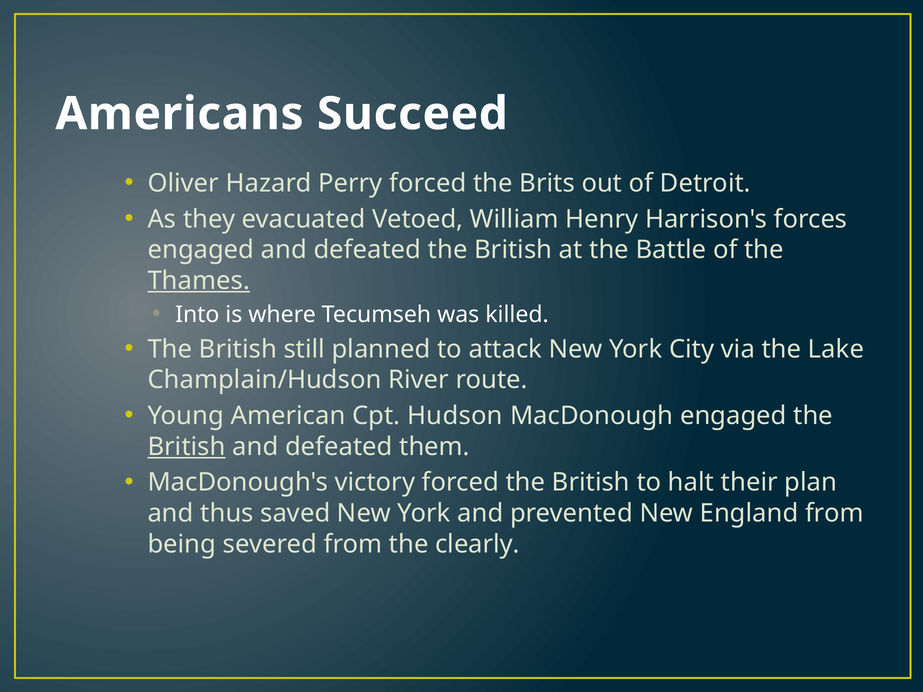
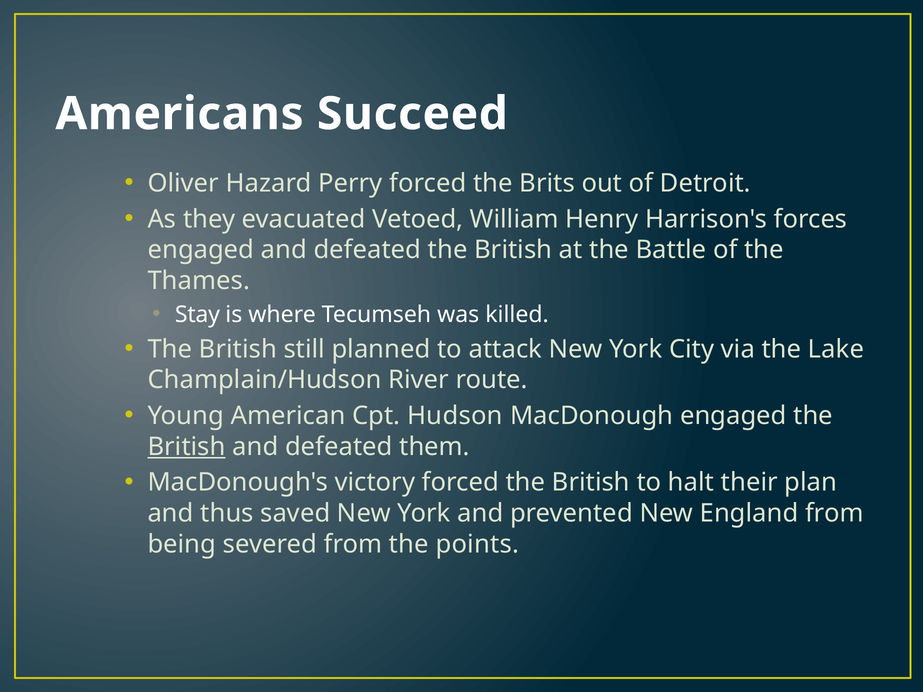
Thames underline: present -> none
Into: Into -> Stay
clearly: clearly -> points
